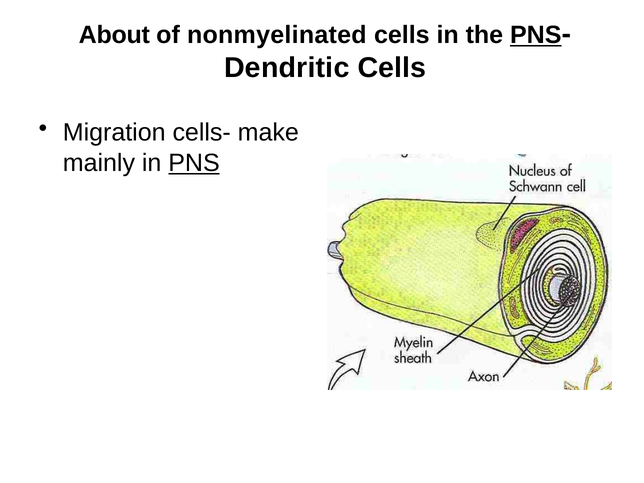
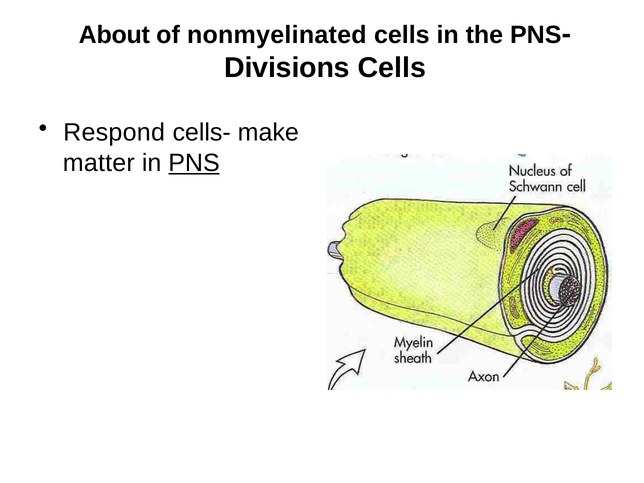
PNS at (536, 35) underline: present -> none
Dendritic: Dendritic -> Divisions
Migration: Migration -> Respond
mainly: mainly -> matter
